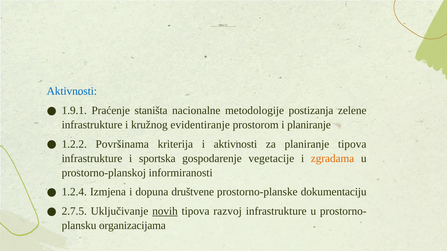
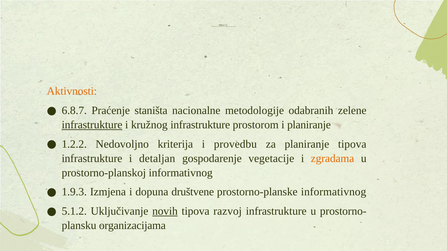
Aktivnosti at (72, 91) colour: blue -> orange
1.9.1: 1.9.1 -> 6.8.7
postizanja: postizanja -> odabranih
infrastrukture at (92, 125) underline: none -> present
kružnog evidentiranje: evidentiranje -> infrastrukture
Površinama: Površinama -> Nedovoljno
i aktivnosti: aktivnosti -> provedbu
sportska: sportska -> detaljan
prostorno-planskoj informiranosti: informiranosti -> informativnog
1.2.4: 1.2.4 -> 1.9.3
prostorno-planske dokumentaciju: dokumentaciju -> informativnog
2.7.5: 2.7.5 -> 5.1.2
